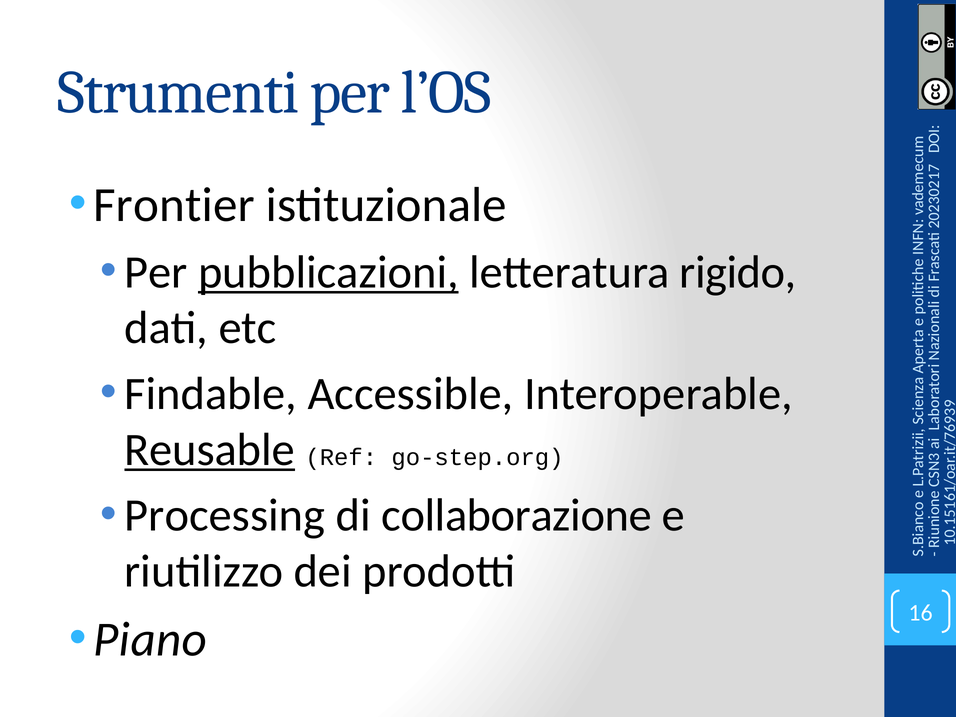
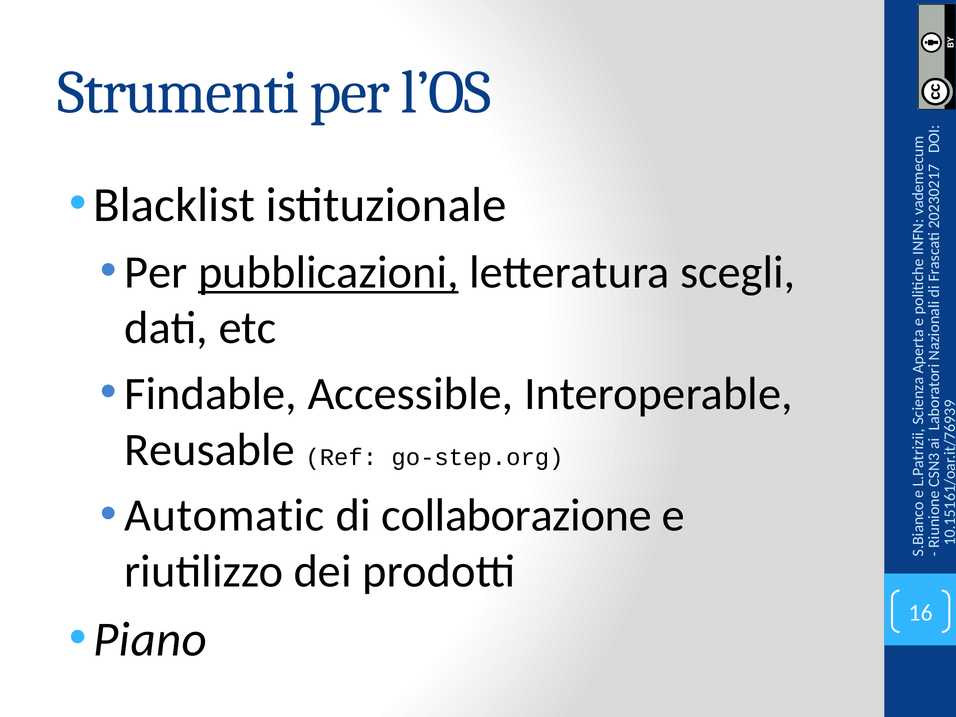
Frontier: Frontier -> Blacklist
rigido: rigido -> scegli
Reusable underline: present -> none
Processing: Processing -> Automatic
